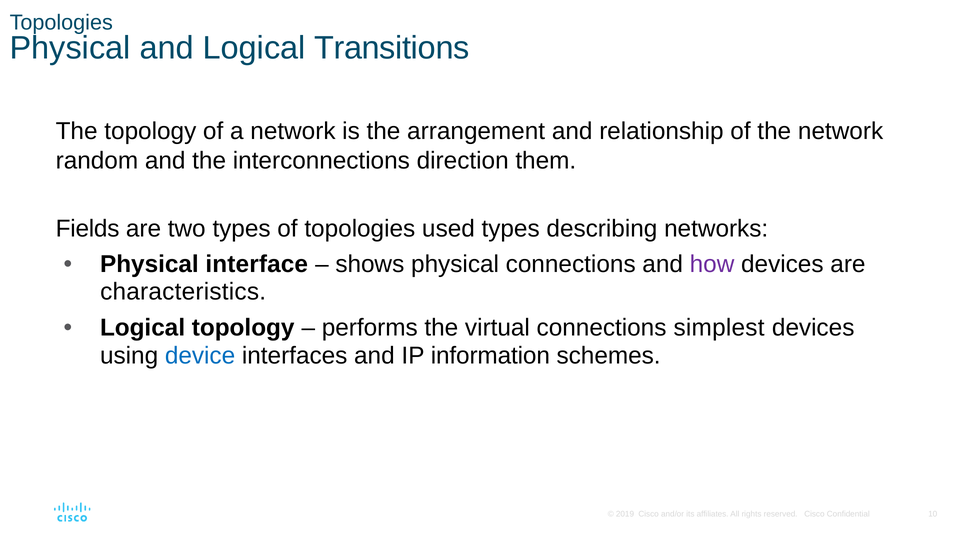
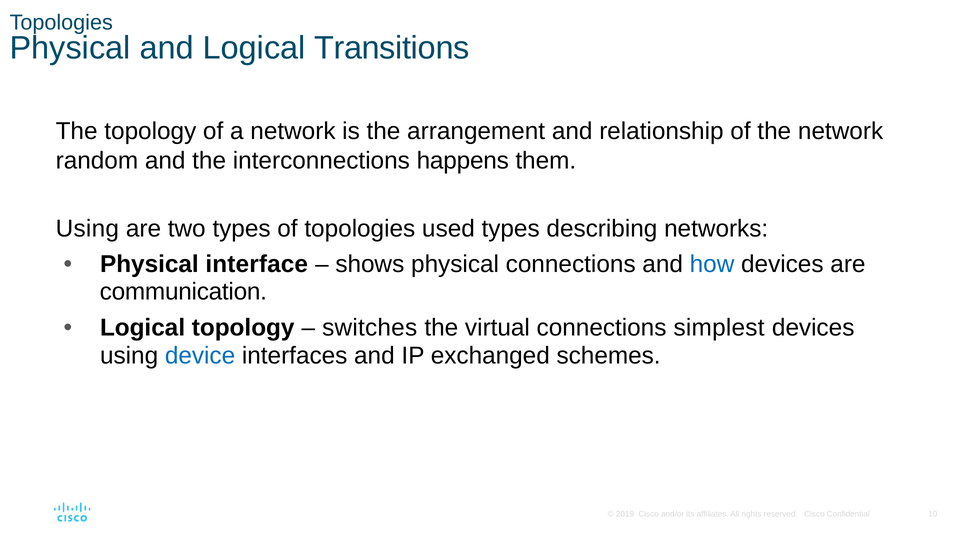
direction: direction -> happens
Fields at (88, 229): Fields -> Using
how colour: purple -> blue
characteristics: characteristics -> communication
performs: performs -> switches
information: information -> exchanged
